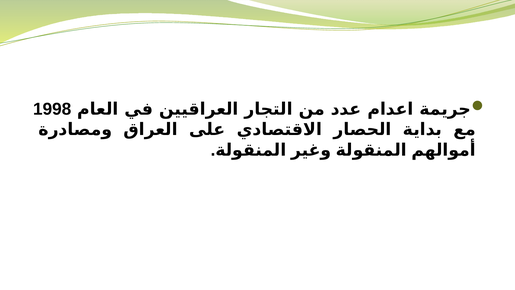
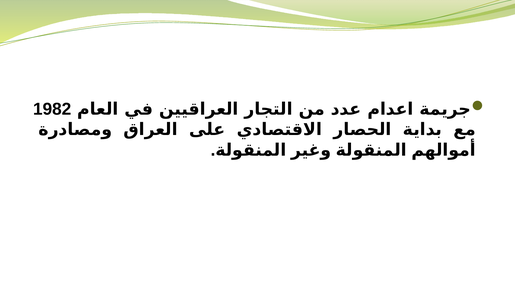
1998: 1998 -> 1982
